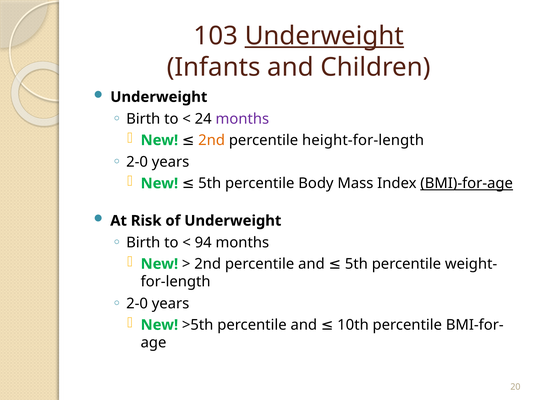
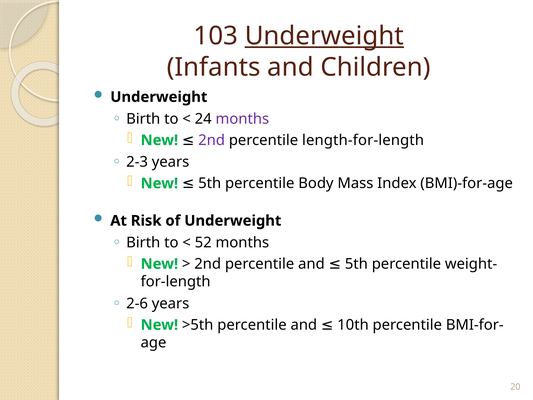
2nd at (212, 140) colour: orange -> purple
height-for-length: height-for-length -> length-for-length
2-0 at (137, 162): 2-0 -> 2-3
BMI)-for-age underline: present -> none
94: 94 -> 52
2-0 at (137, 303): 2-0 -> 2-6
